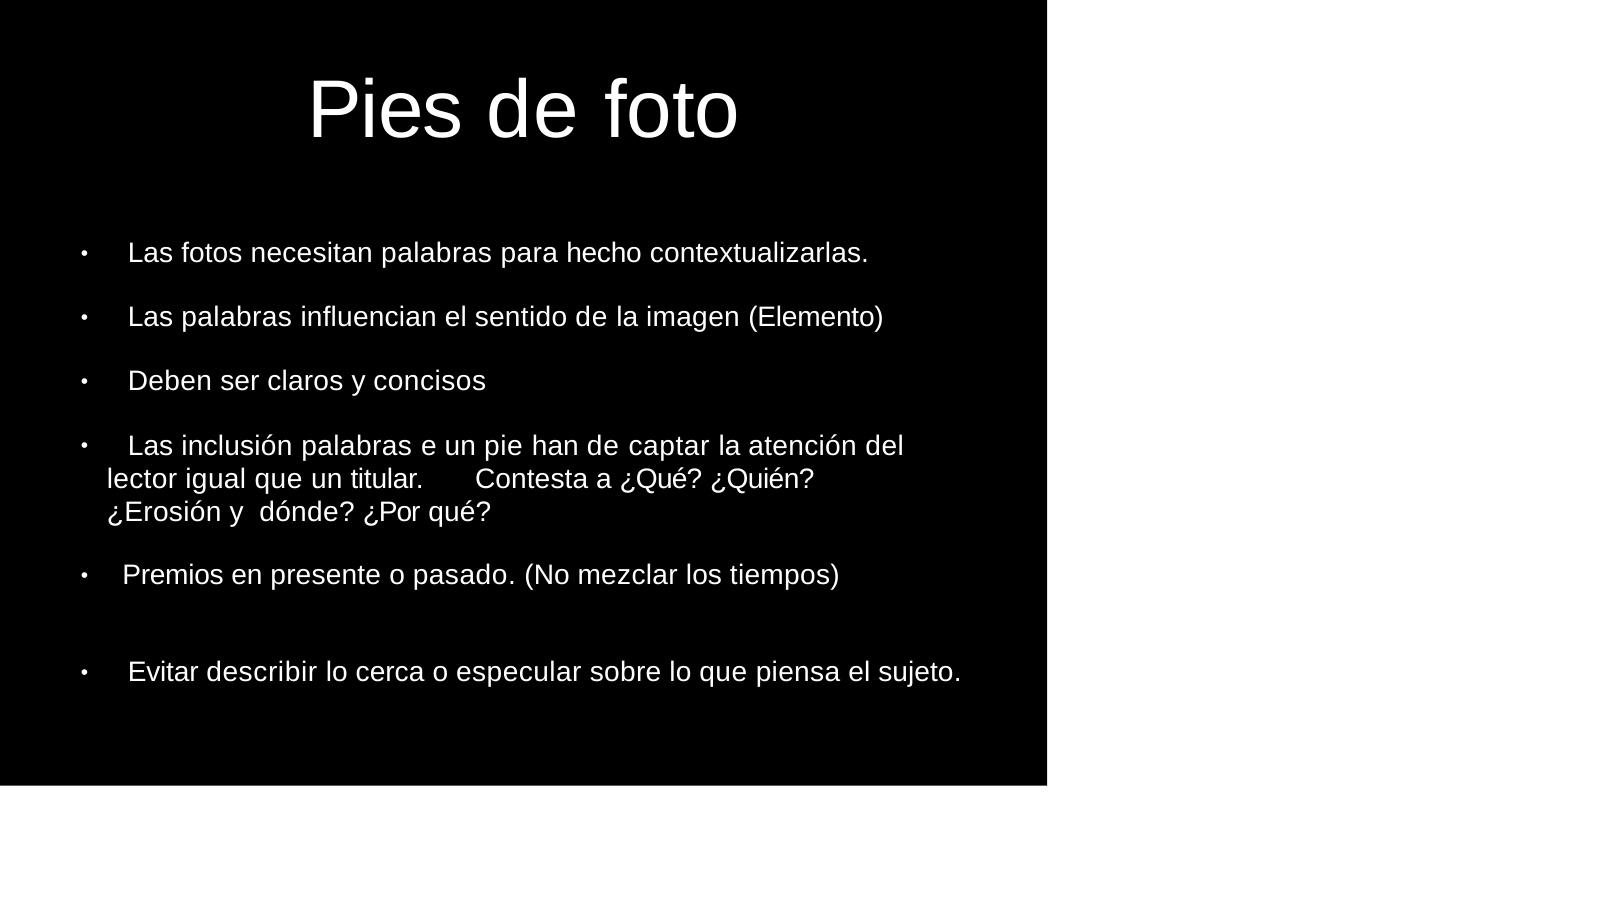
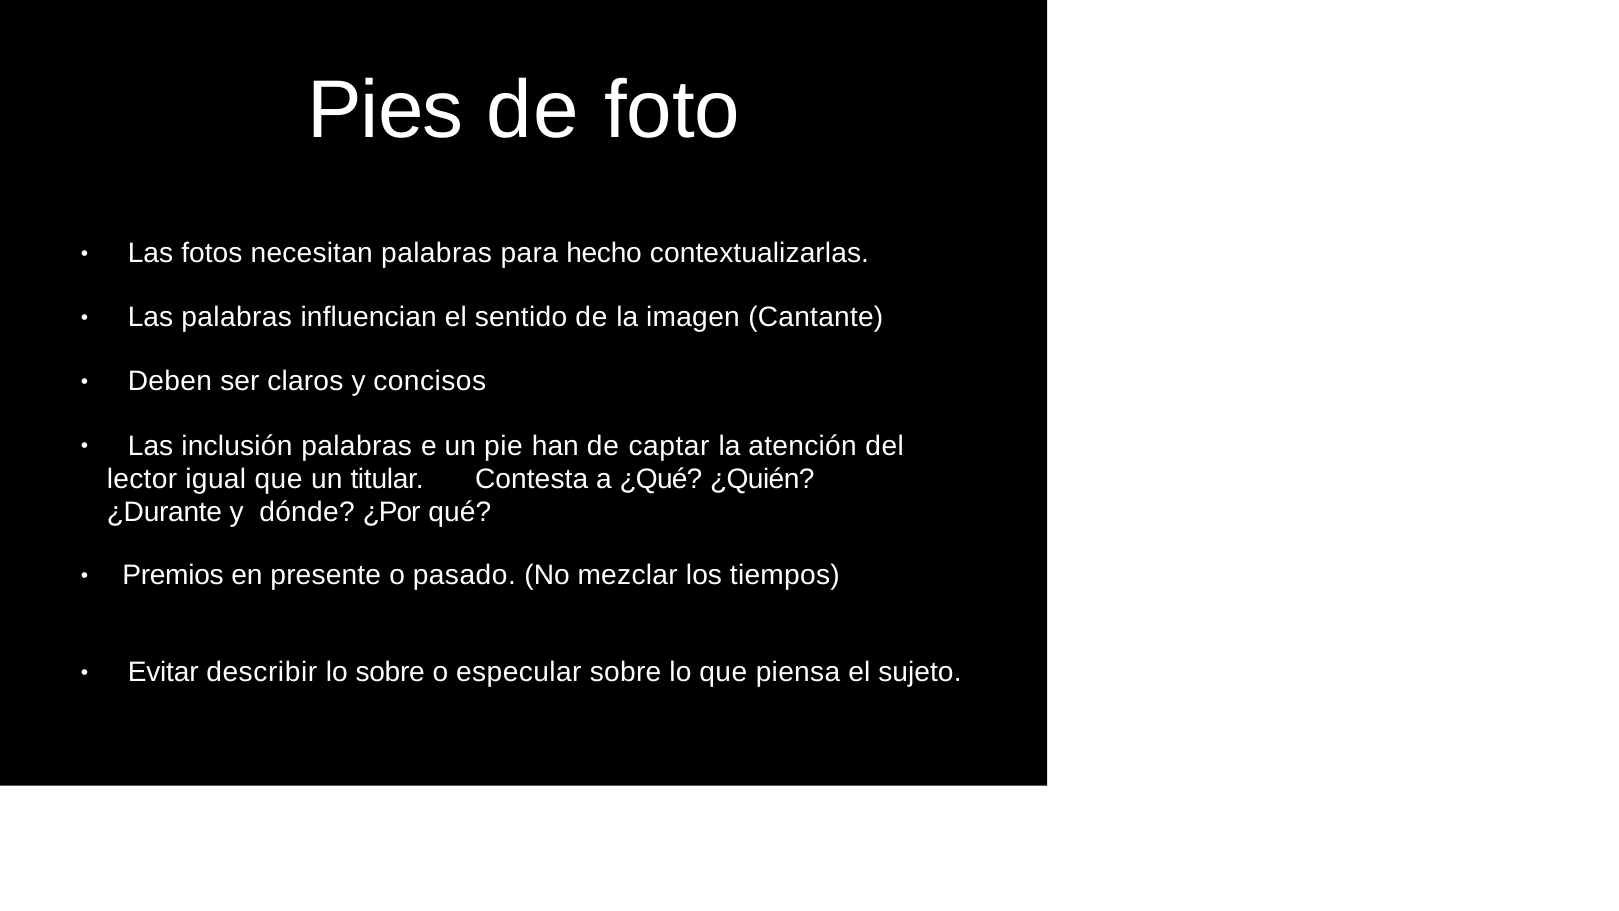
Elemento: Elemento -> Cantante
¿Erosión: ¿Erosión -> ¿Durante
lo cerca: cerca -> sobre
